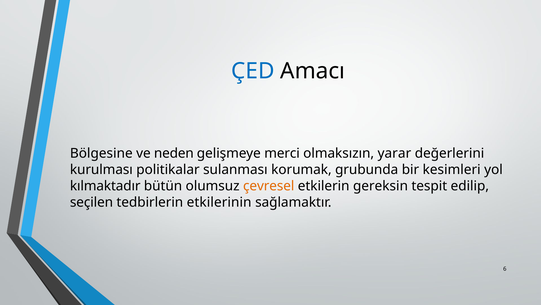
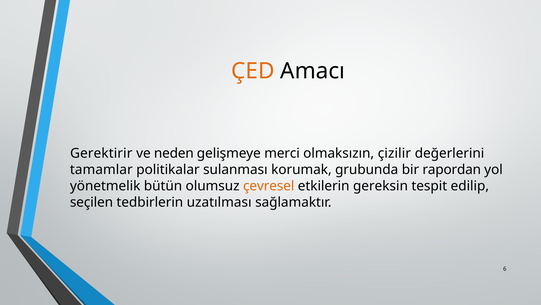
ÇED colour: blue -> orange
Bölgesine: Bölgesine -> Gerektirir
yarar: yarar -> çizilir
kurulması: kurulması -> tamamlar
kesimleri: kesimleri -> rapordan
kılmaktadır: kılmaktadır -> yönetmelik
etkilerinin: etkilerinin -> uzatılması
